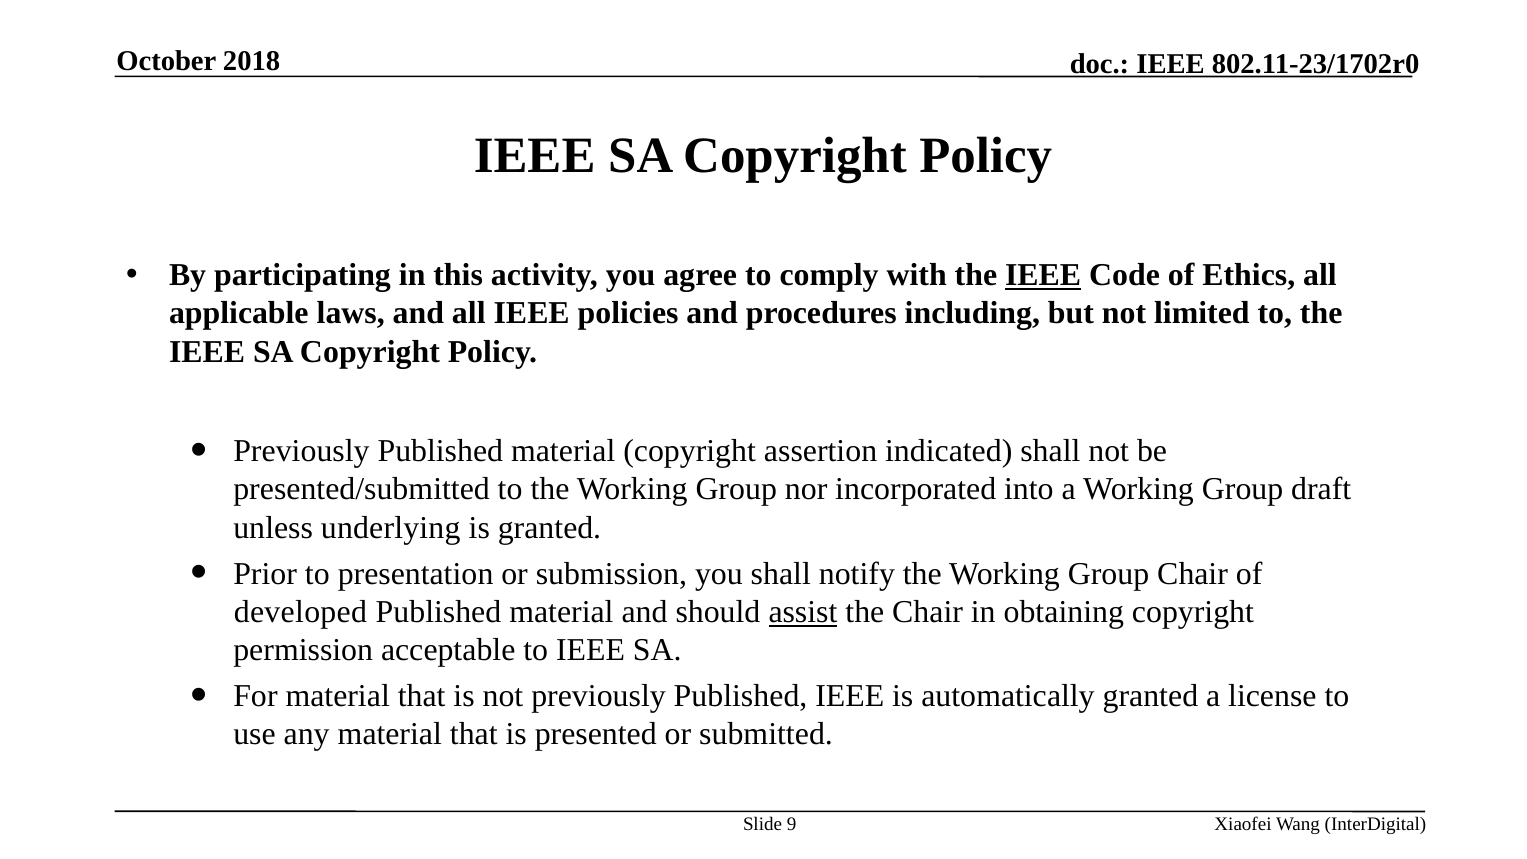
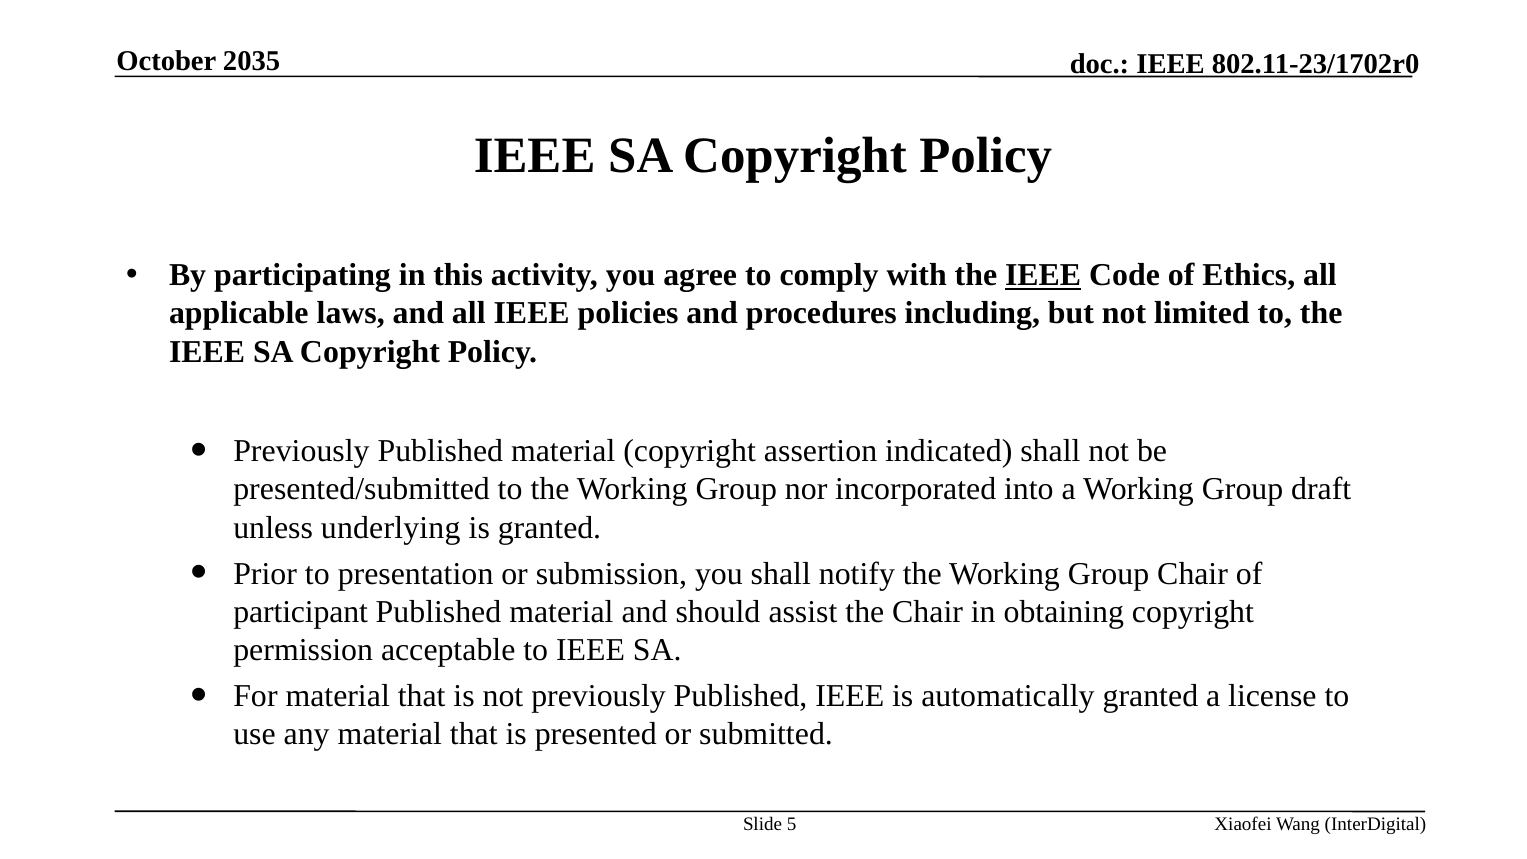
2018: 2018 -> 2035
developed: developed -> participant
assist underline: present -> none
9: 9 -> 5
